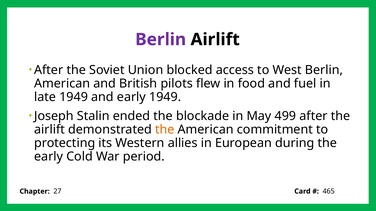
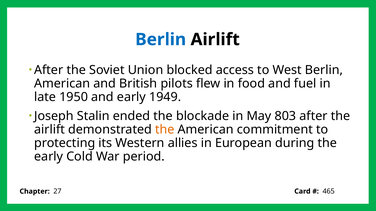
Berlin at (161, 40) colour: purple -> blue
late 1949: 1949 -> 1950
499: 499 -> 803
